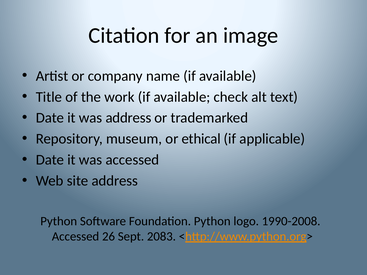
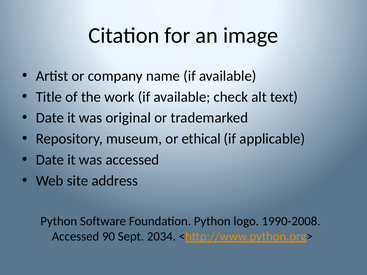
was address: address -> original
26: 26 -> 90
2083: 2083 -> 2034
